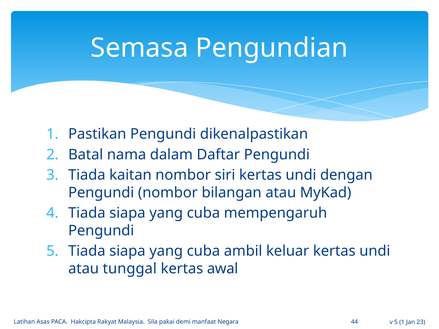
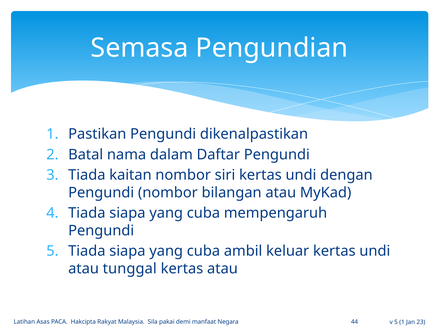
kertas awal: awal -> atau
